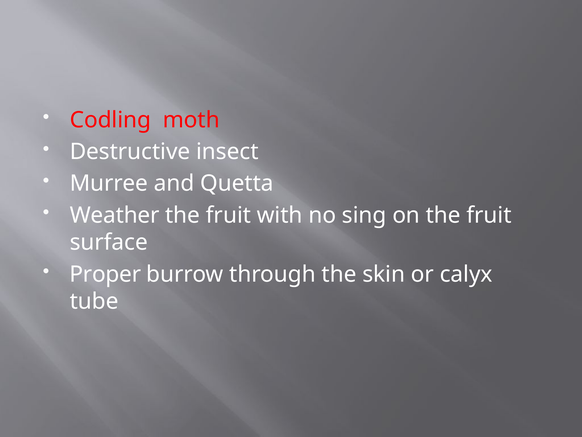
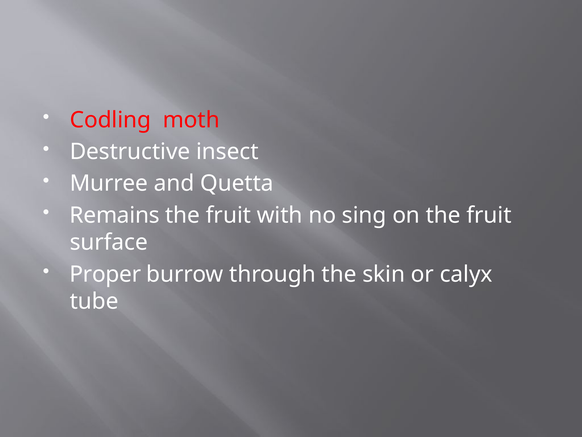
Weather: Weather -> Remains
